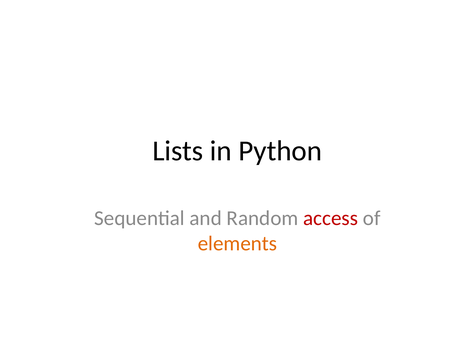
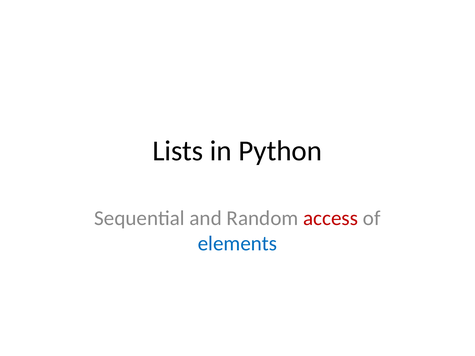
elements colour: orange -> blue
